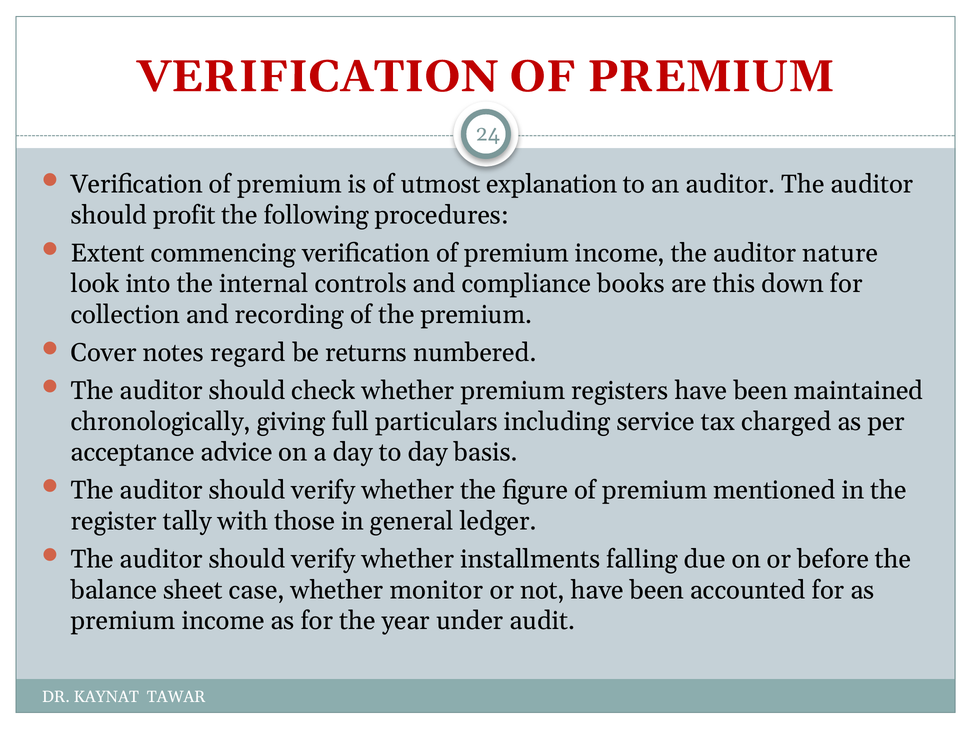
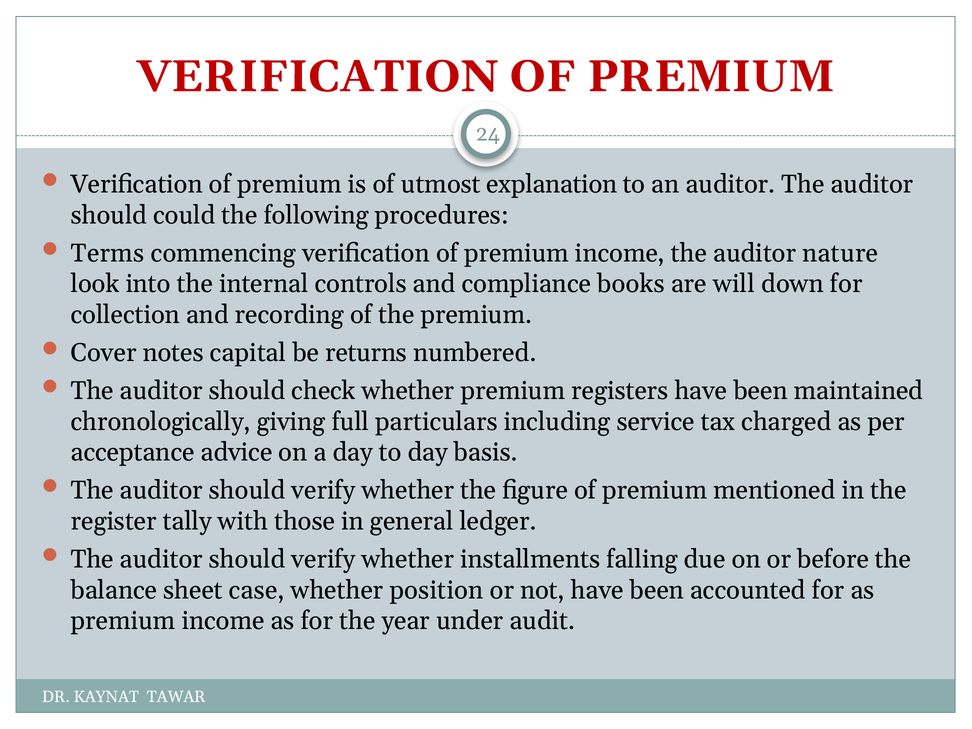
profit: profit -> could
Extent: Extent -> Terms
this: this -> will
regard: regard -> capital
monitor: monitor -> position
